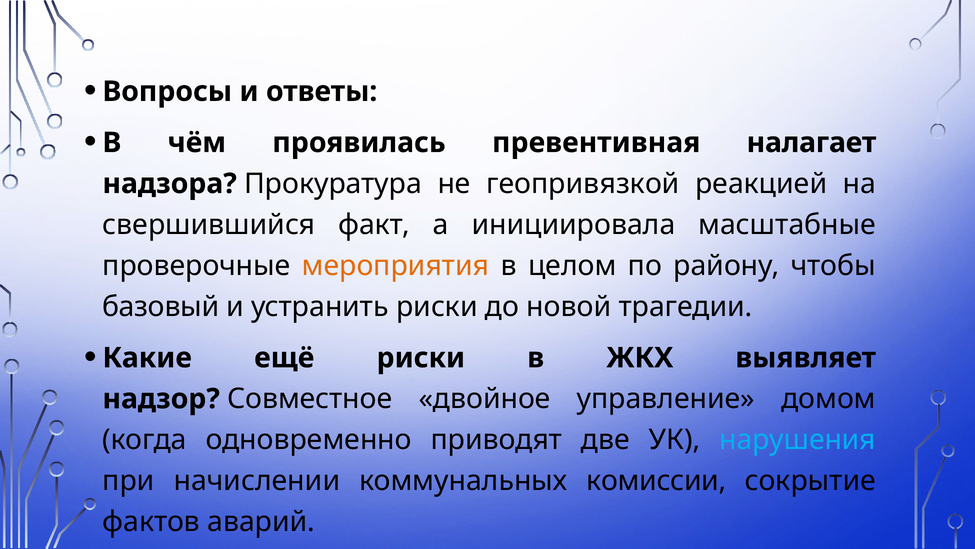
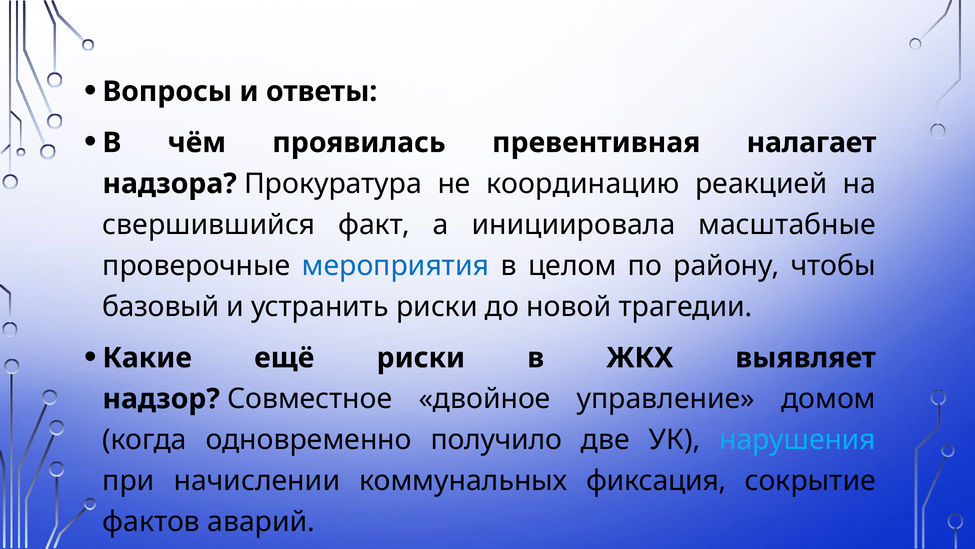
геопривязкой: геопривязкой -> координацию
мероприятия colour: orange -> blue
приводят: приводят -> получило
комиссии: комиссии -> фиксация
